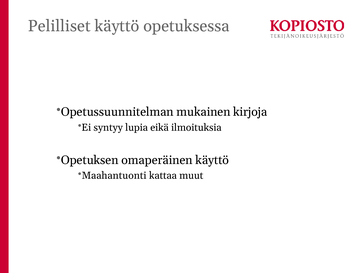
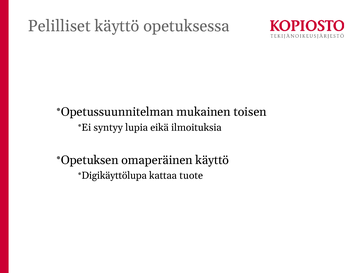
kirjoja: kirjoja -> toisen
Maahantuonti: Maahantuonti -> Digikäyttölupa
muut: muut -> tuote
